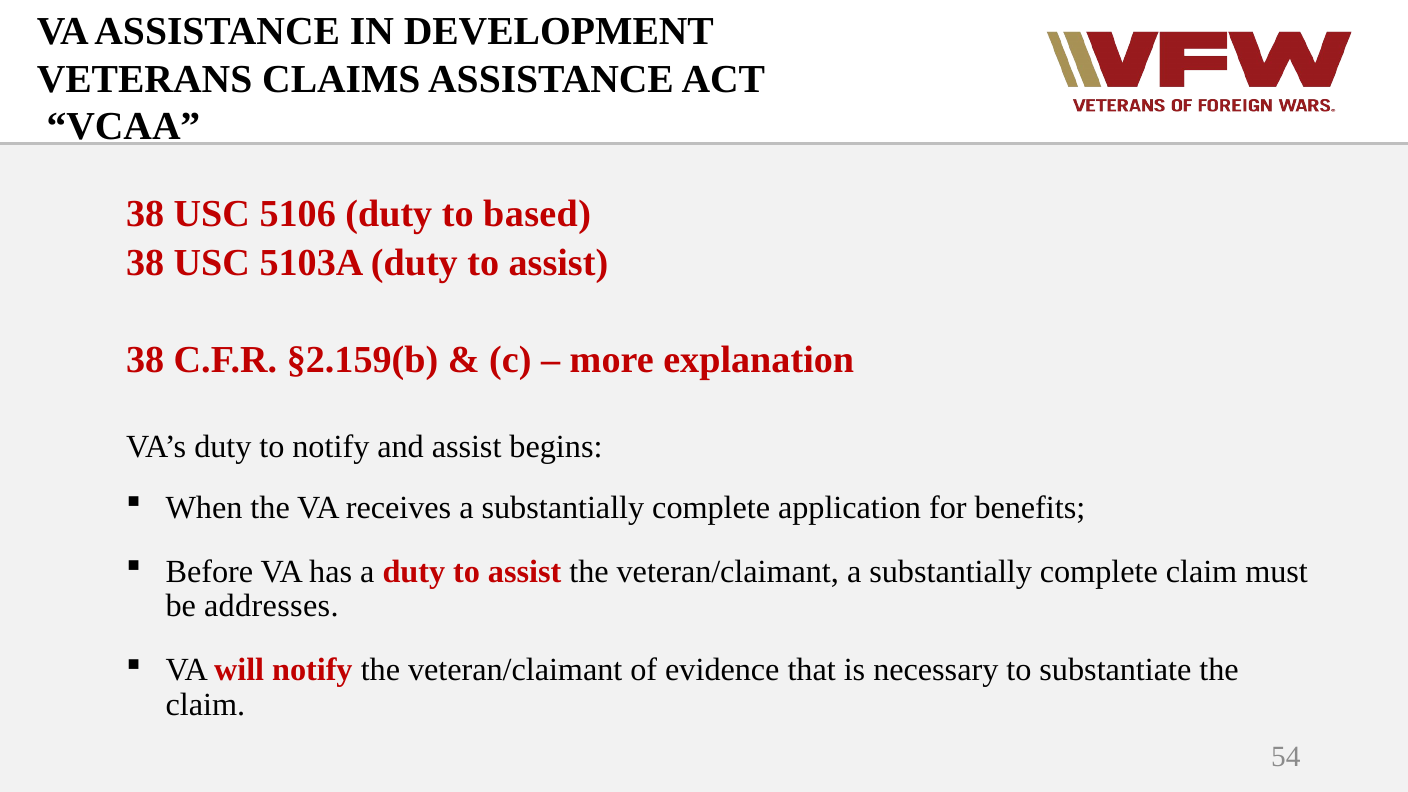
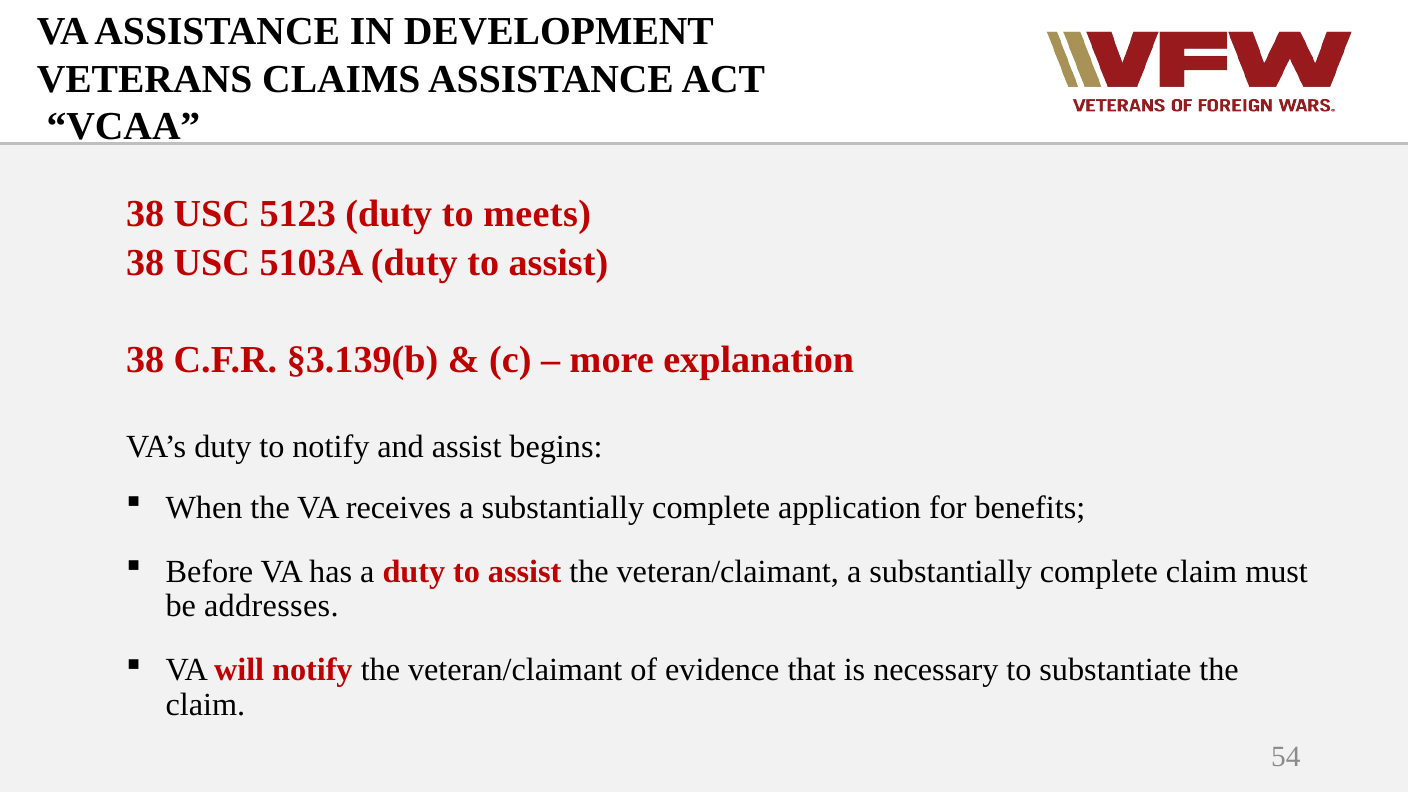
5106: 5106 -> 5123
based: based -> meets
§2.159(b: §2.159(b -> §3.139(b
